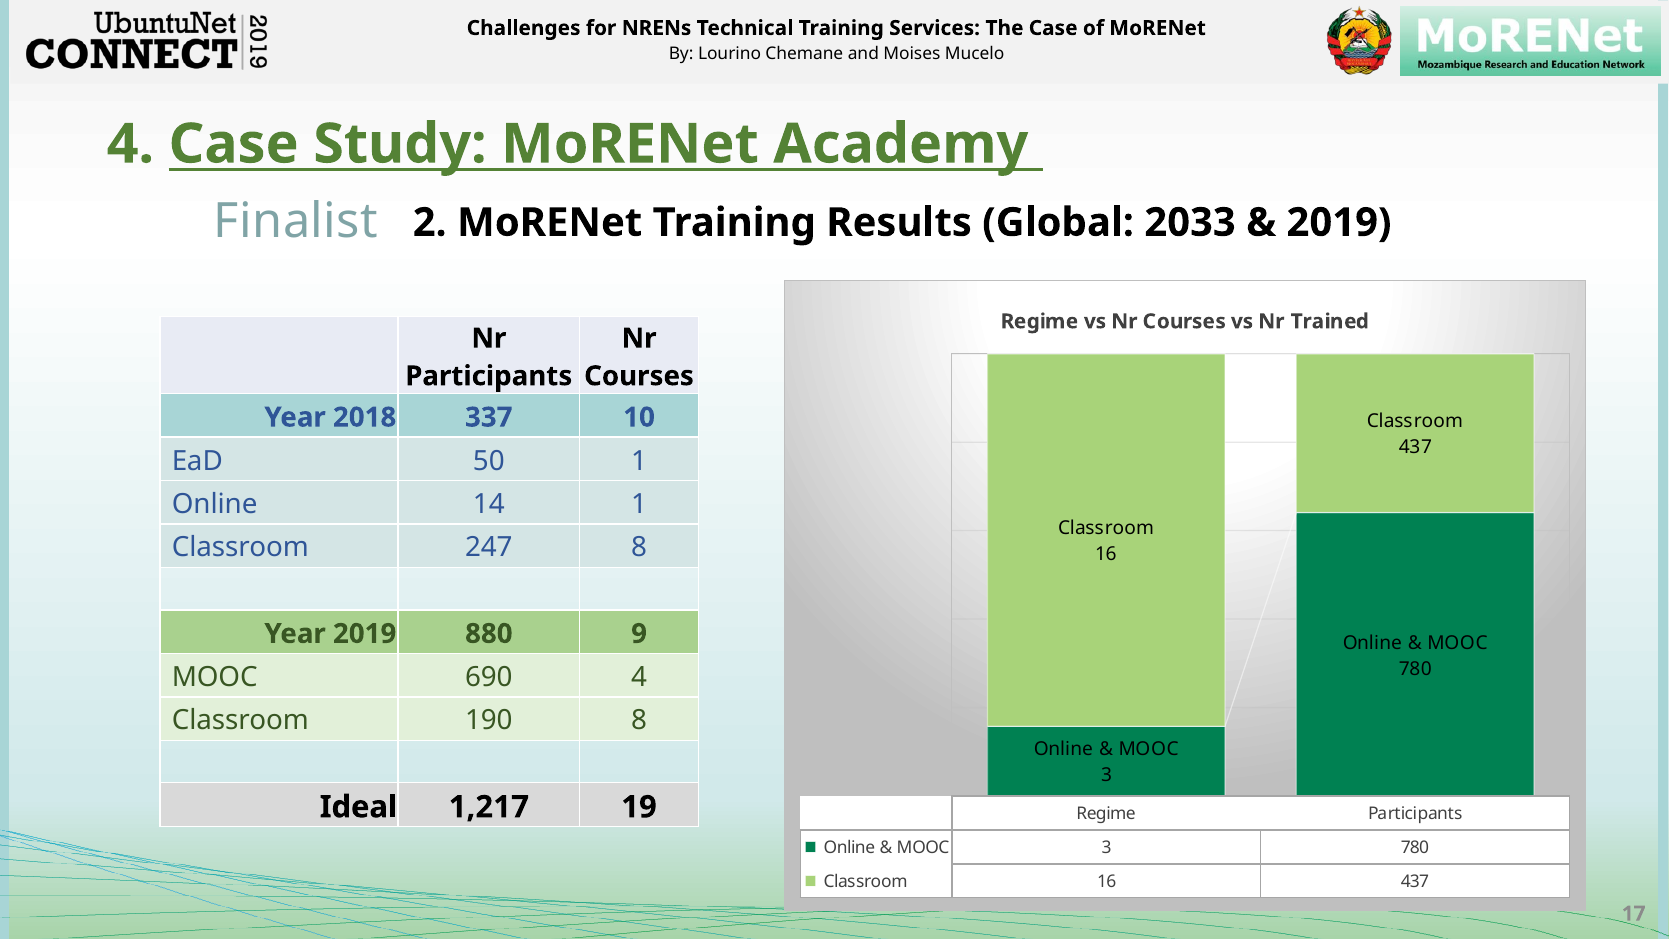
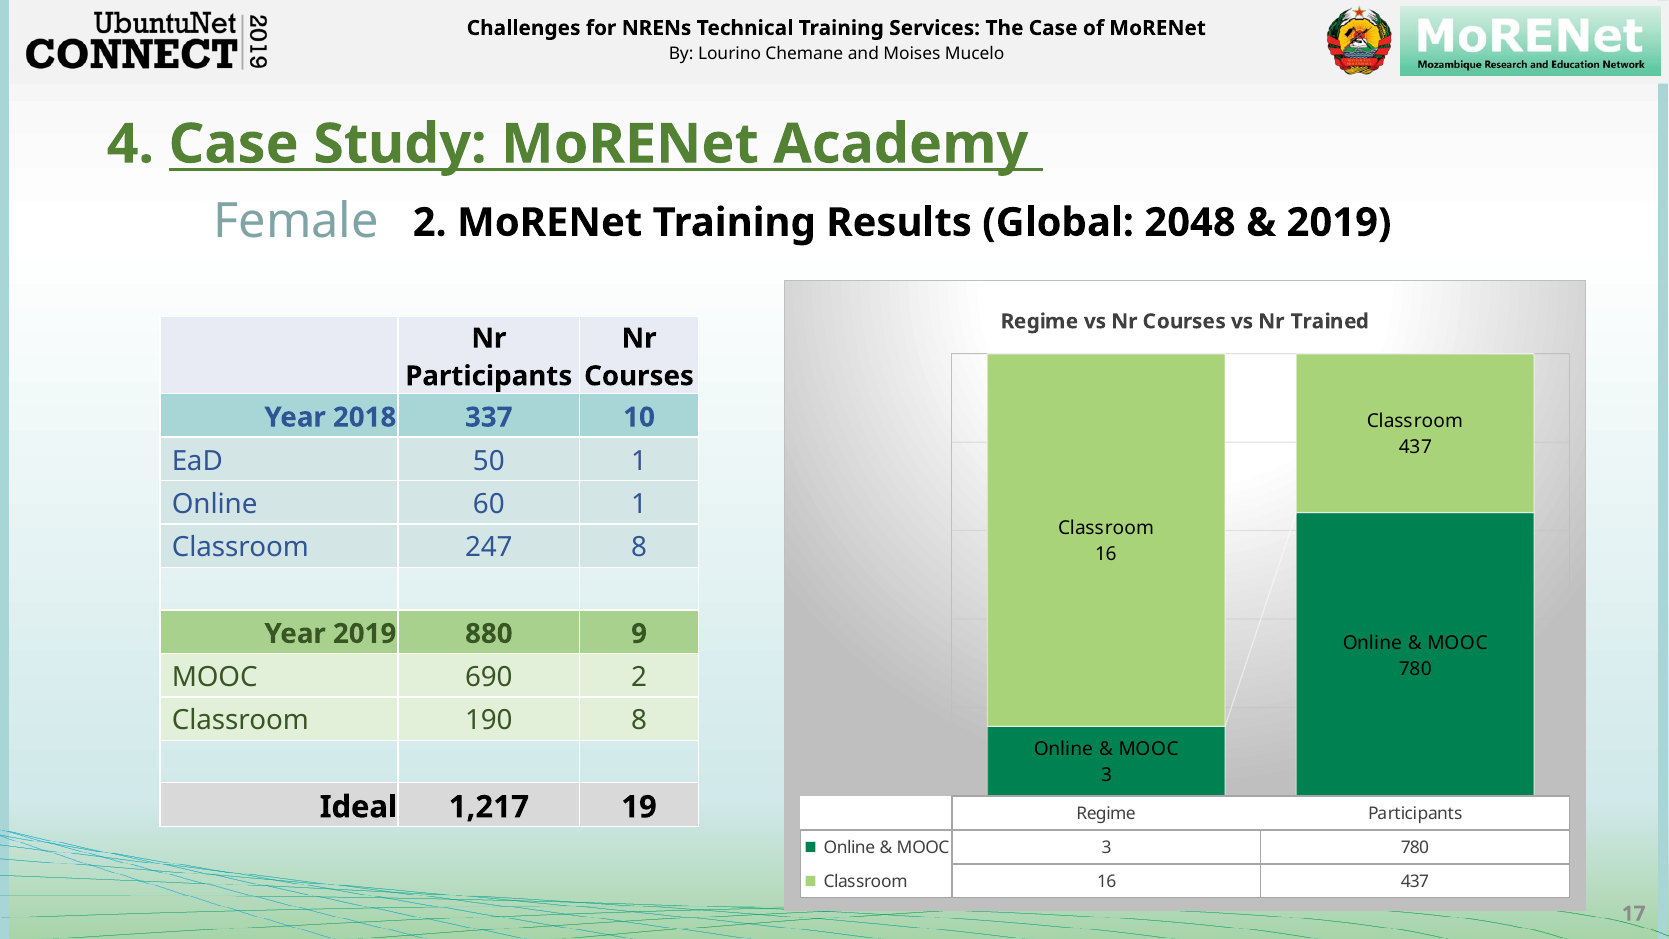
Finalist: Finalist -> Female
2033: 2033 -> 2048
14: 14 -> 60
690 4: 4 -> 2
